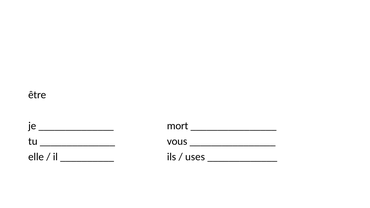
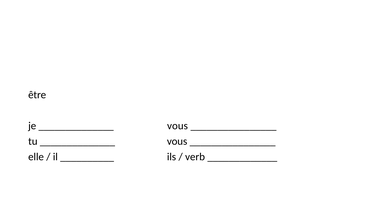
mort at (178, 126): mort -> vous
uses: uses -> verb
